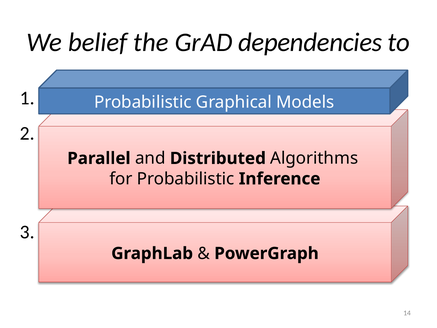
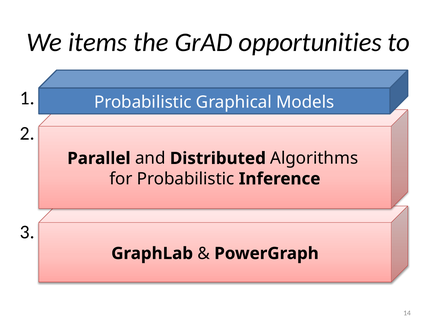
belief: belief -> items
dependencies: dependencies -> opportunities
